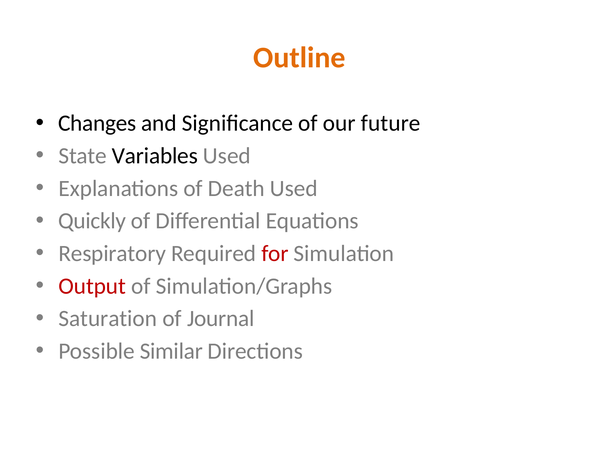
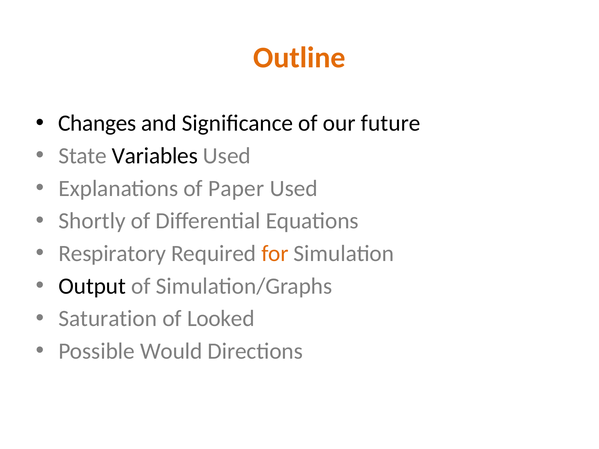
Death: Death -> Paper
Quickly: Quickly -> Shortly
for colour: red -> orange
Output colour: red -> black
Journal: Journal -> Looked
Similar: Similar -> Would
